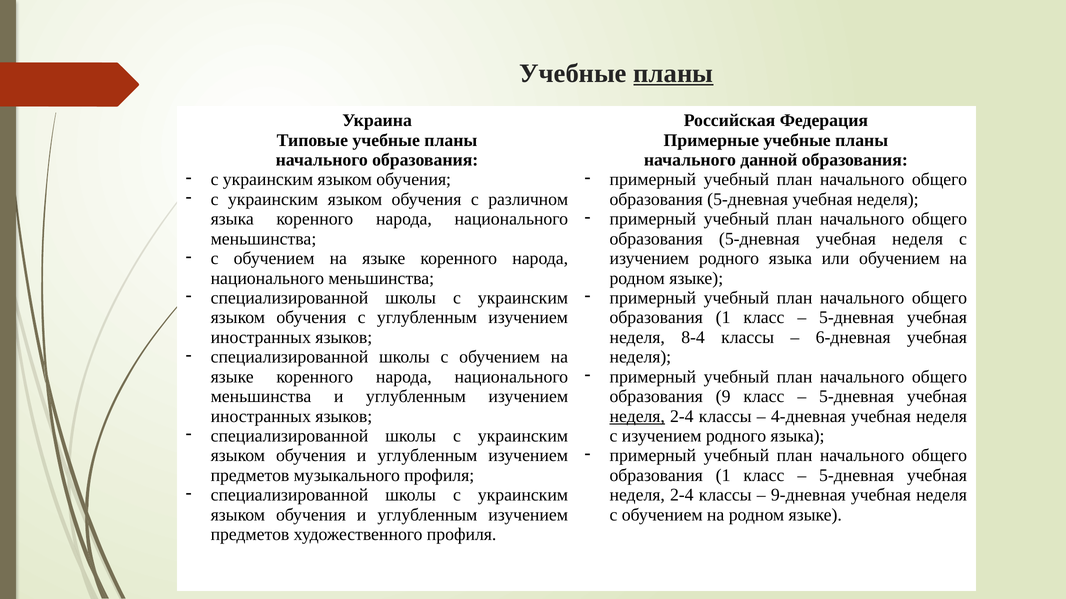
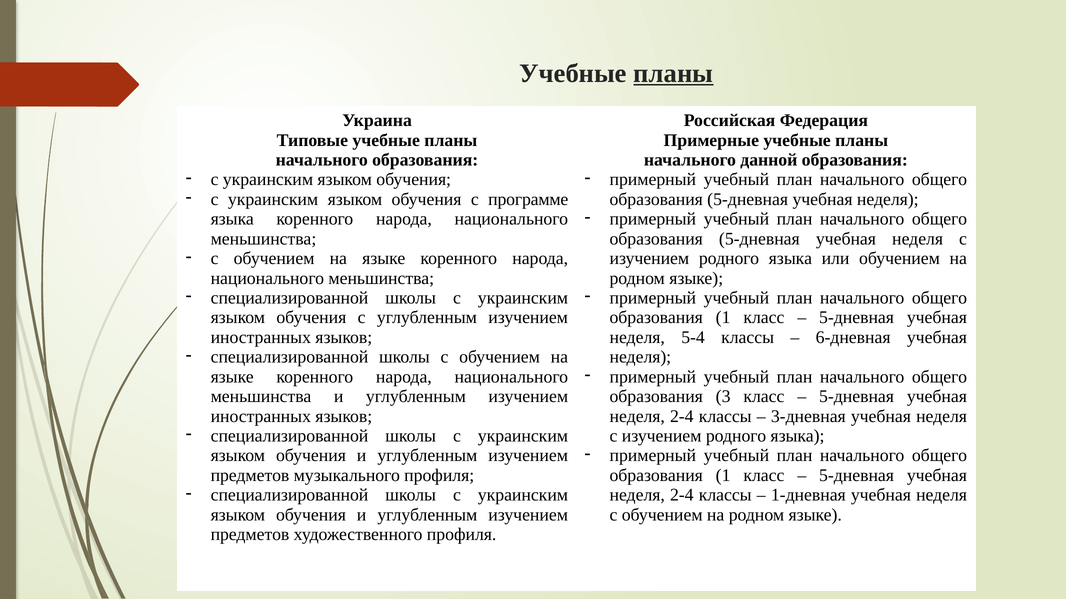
различном: различном -> программе
8-4: 8-4 -> 5-4
9: 9 -> 3
неделя at (637, 417) underline: present -> none
4-дневная: 4-дневная -> 3-дневная
9-дневная: 9-дневная -> 1-дневная
